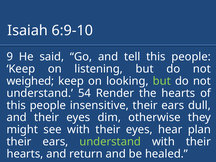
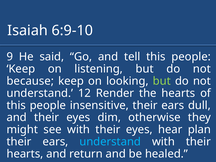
weighed: weighed -> because
54: 54 -> 12
understand at (110, 142) colour: light green -> light blue
